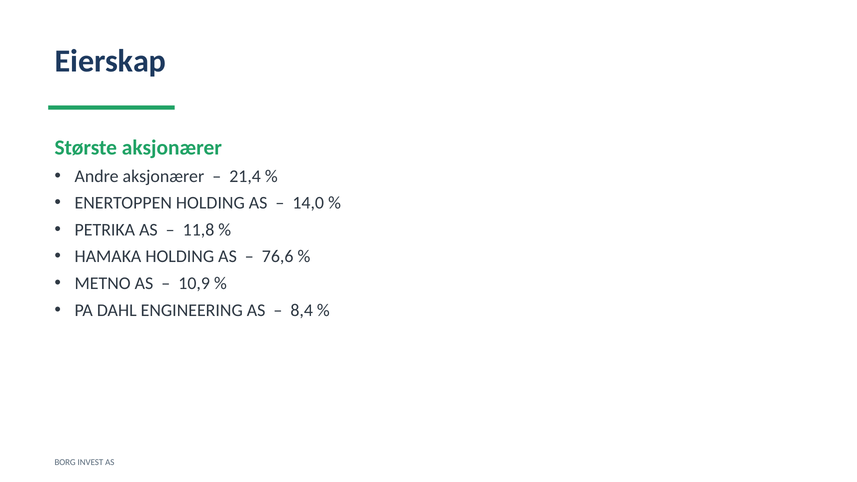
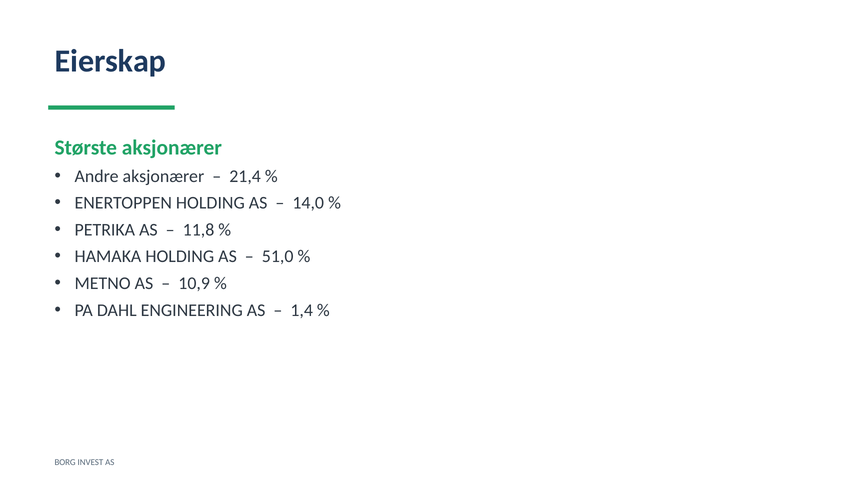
76,6: 76,6 -> 51,0
8,4: 8,4 -> 1,4
